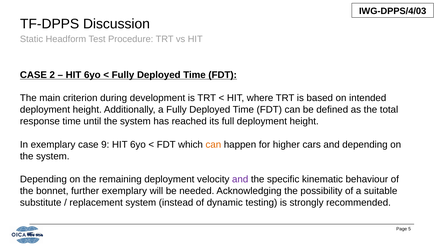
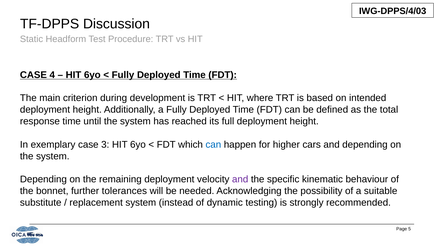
2: 2 -> 4
9: 9 -> 3
can at (213, 145) colour: orange -> blue
further exemplary: exemplary -> tolerances
